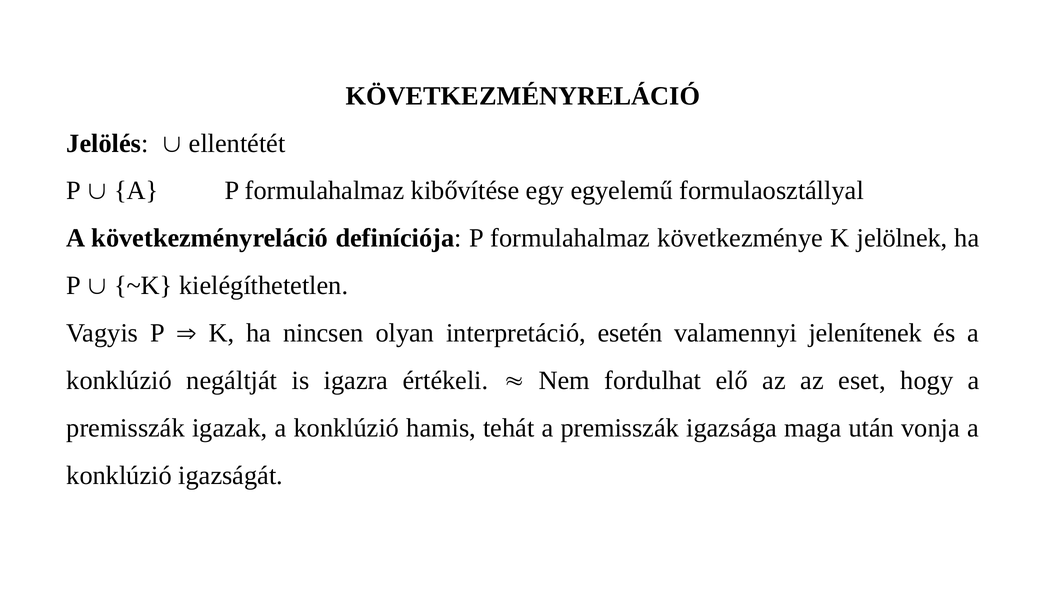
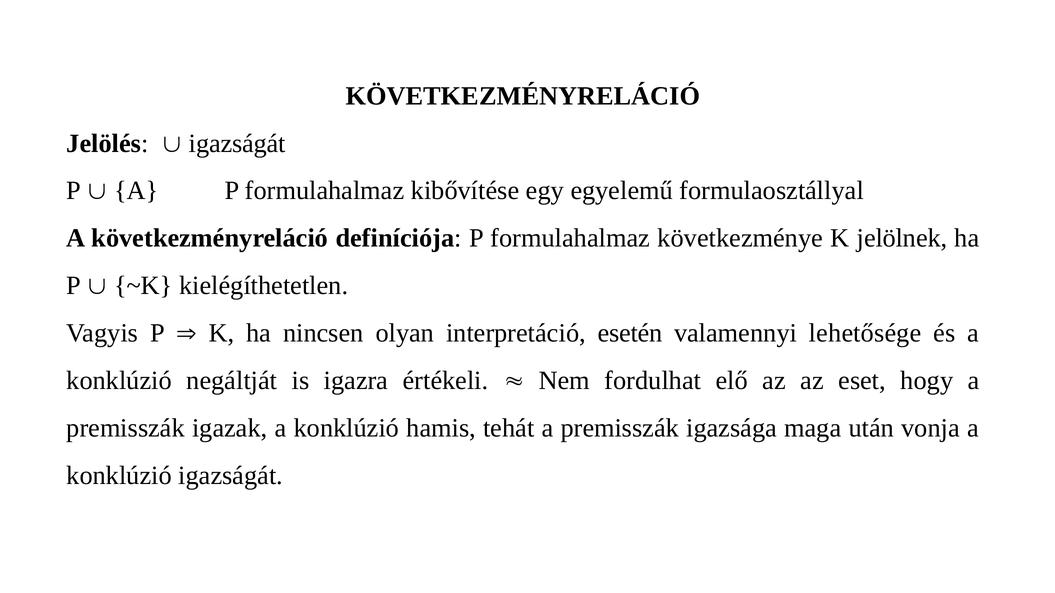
ellentétét at (237, 143): ellentétét -> igazságát
jelenítenek: jelenítenek -> lehetősége
